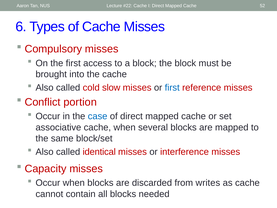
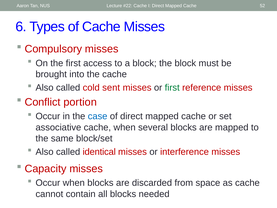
slow: slow -> sent
first at (172, 88) colour: blue -> green
writes: writes -> space
